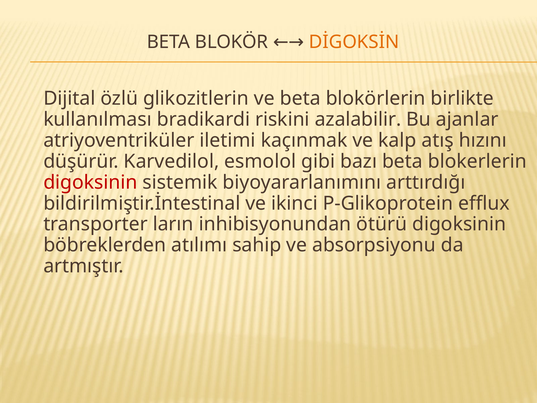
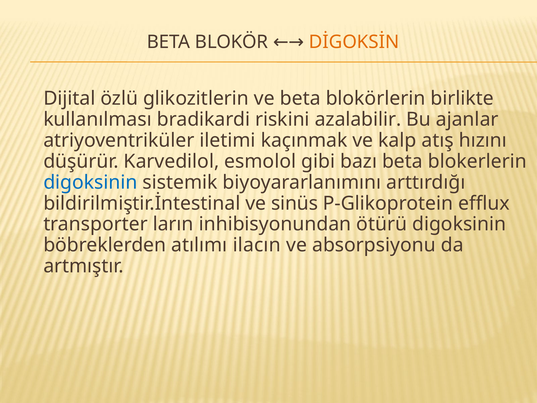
digoksinin at (90, 182) colour: red -> blue
ikinci: ikinci -> sinüs
sahip: sahip -> ilacın
